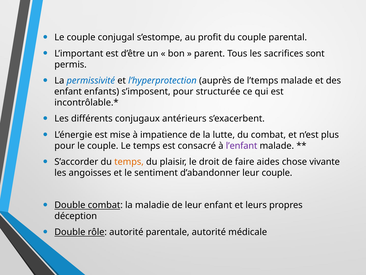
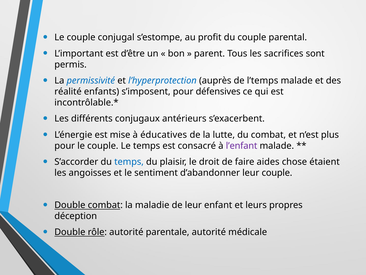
enfant at (68, 91): enfant -> réalité
structurée: structurée -> défensives
impatience: impatience -> éducatives
temps at (129, 162) colour: orange -> blue
vivante: vivante -> étaient
